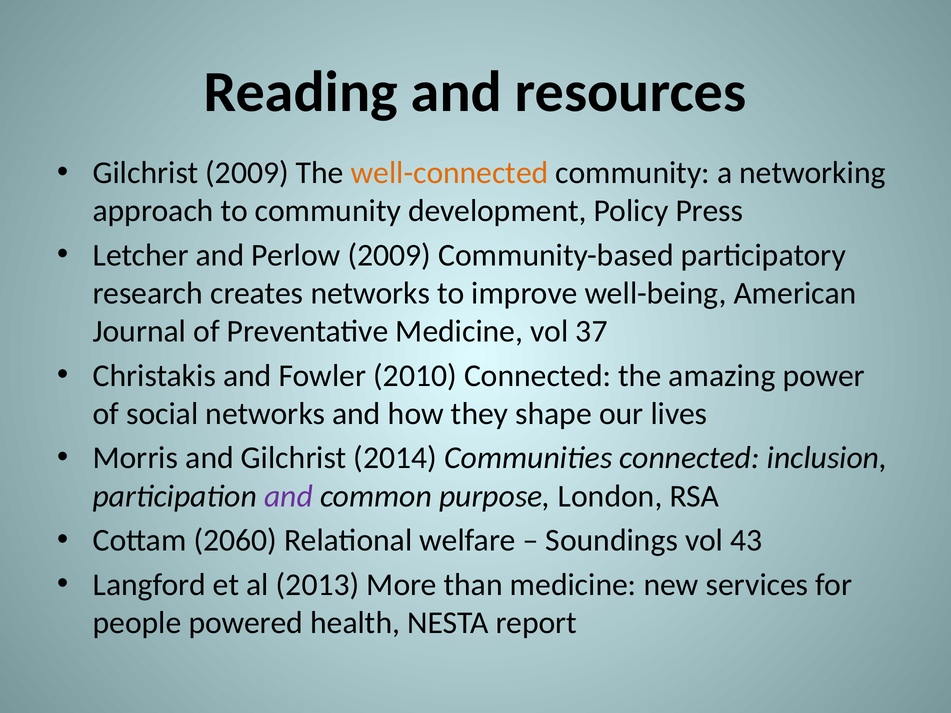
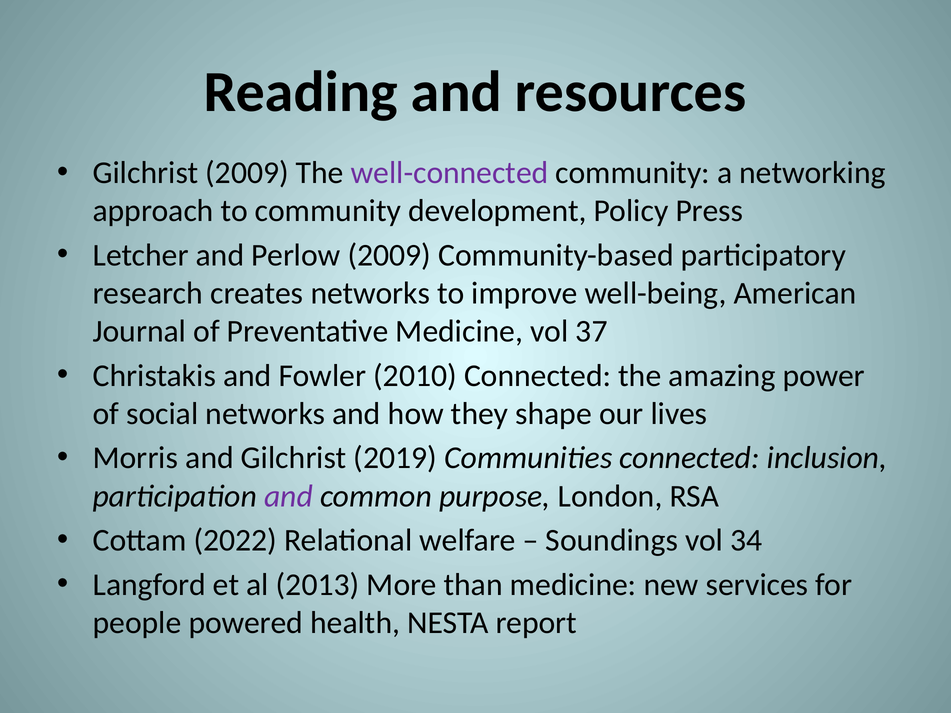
well-connected colour: orange -> purple
2014: 2014 -> 2019
2060: 2060 -> 2022
43: 43 -> 34
